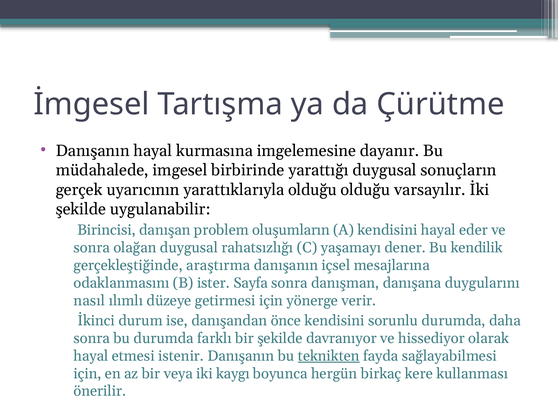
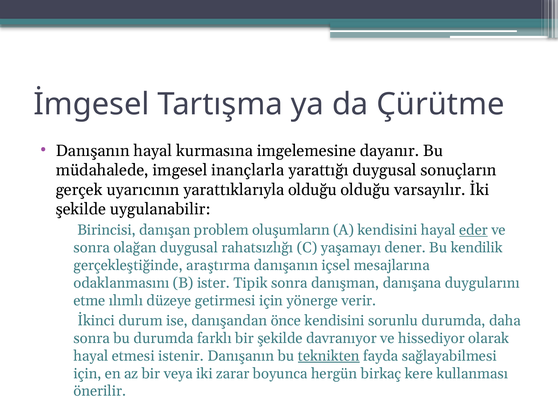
birbirinde: birbirinde -> inançlarla
eder underline: none -> present
Sayfa: Sayfa -> Tipik
nasıl: nasıl -> etme
kaygı: kaygı -> zarar
